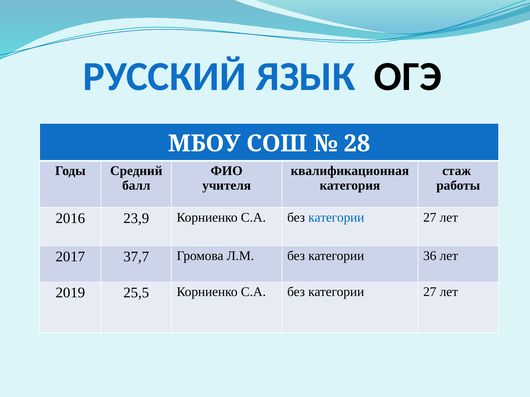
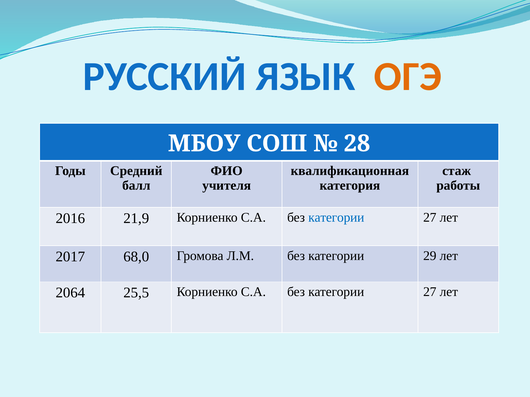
ОГЭ colour: black -> orange
23,9: 23,9 -> 21,9
37,7: 37,7 -> 68,0
36: 36 -> 29
2019: 2019 -> 2064
